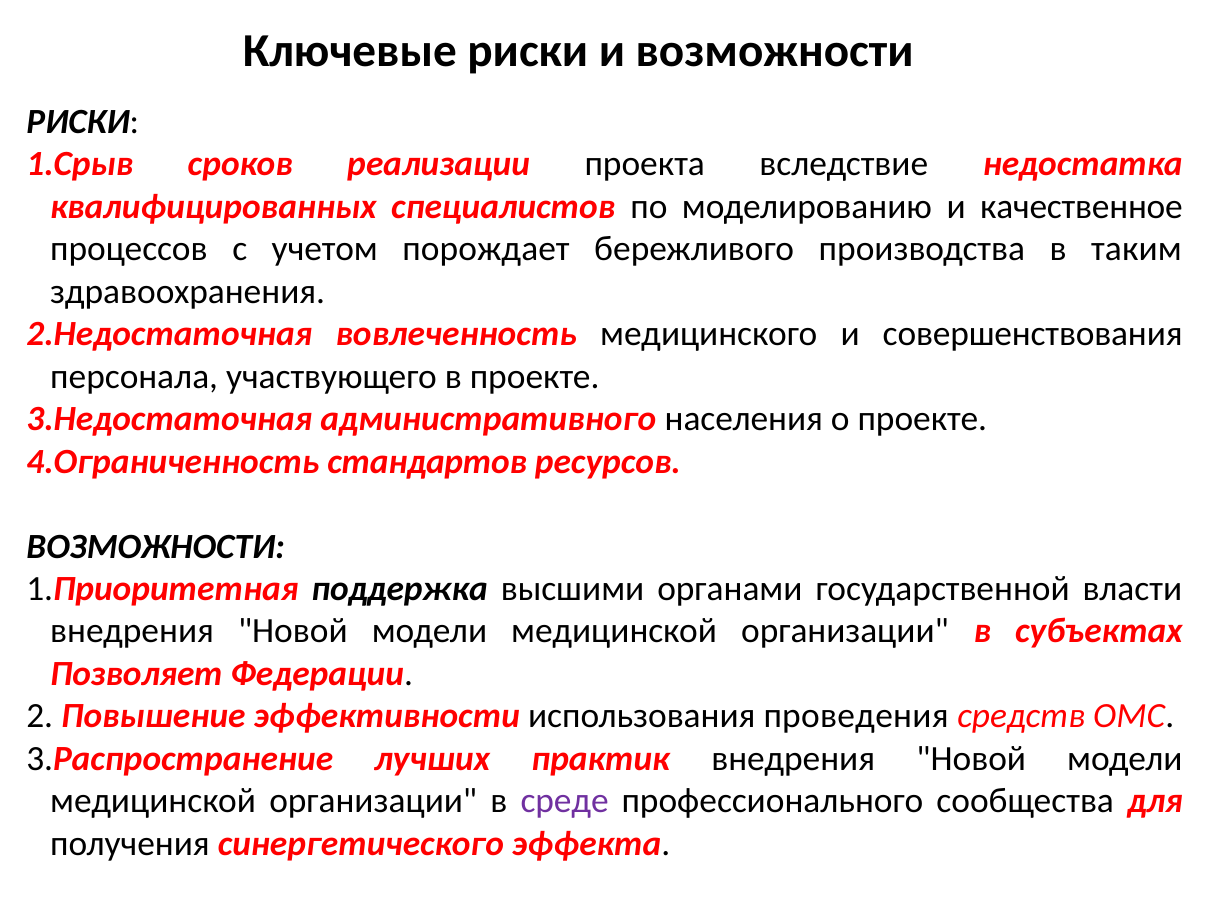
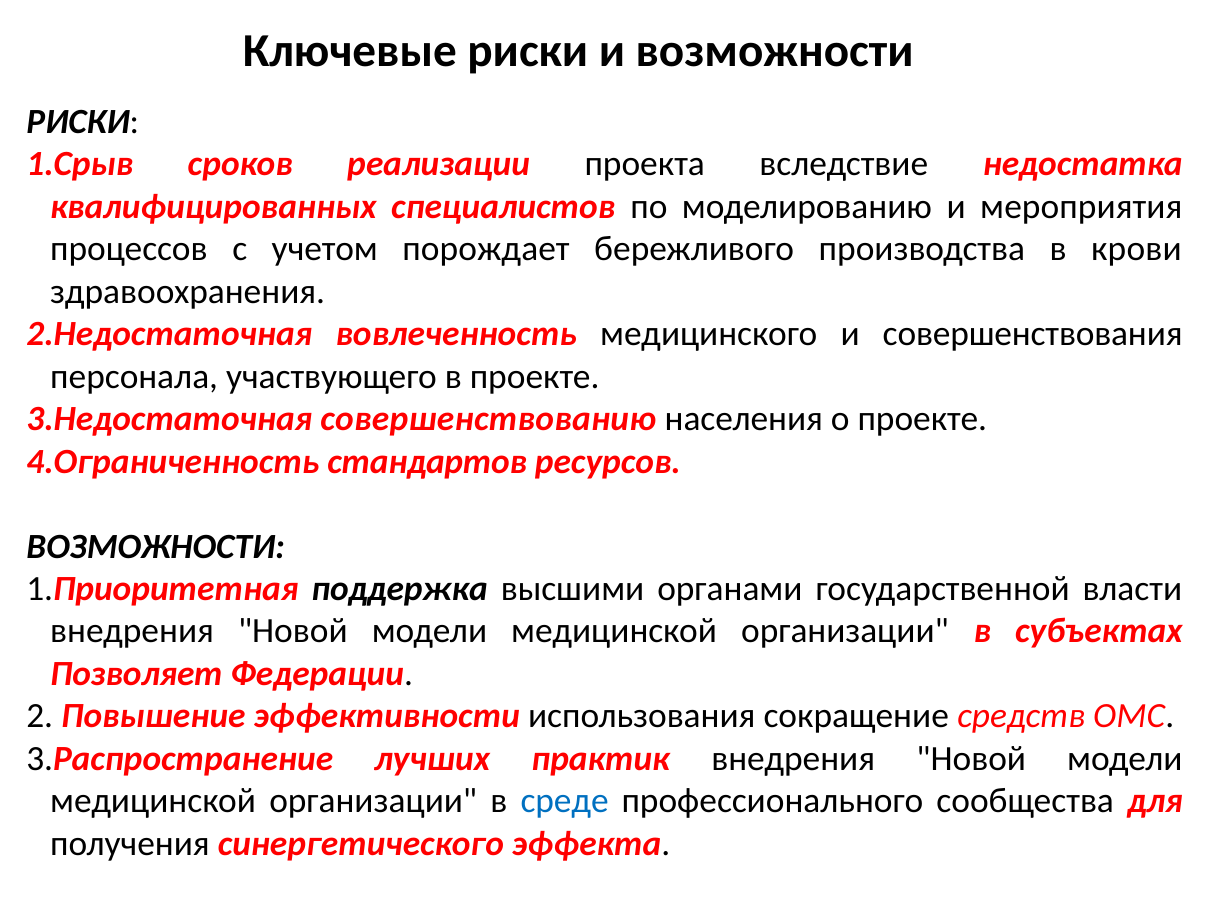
качественное: качественное -> мероприятия
таким: таким -> крови
административного: административного -> совершенствованию
проведения: проведения -> сокращение
среде colour: purple -> blue
